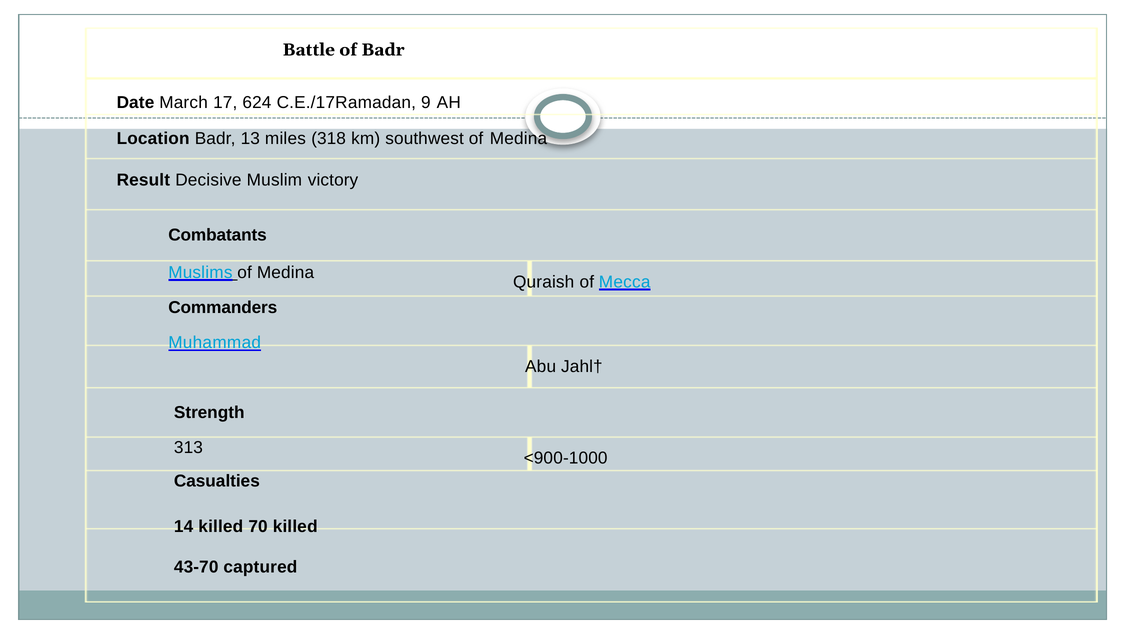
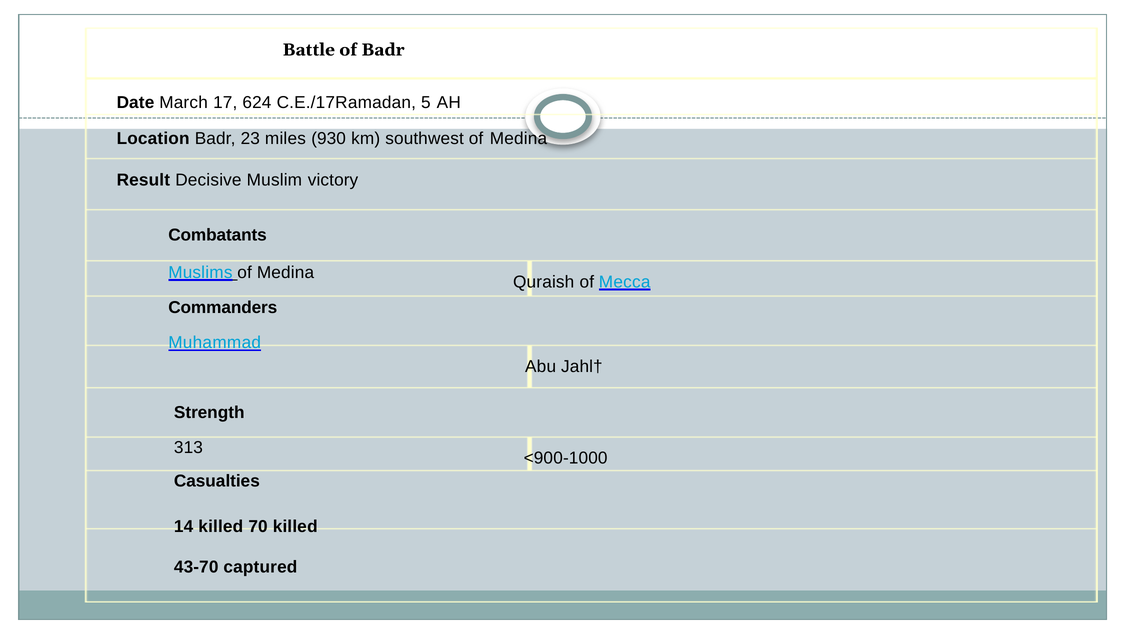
9: 9 -> 5
13: 13 -> 23
318: 318 -> 930
